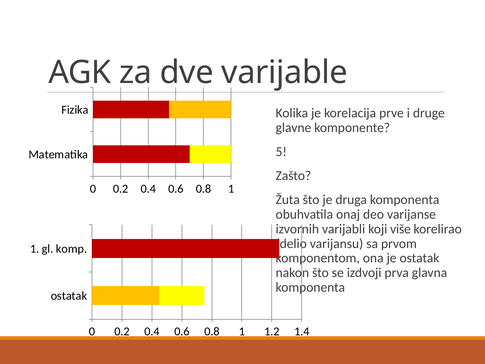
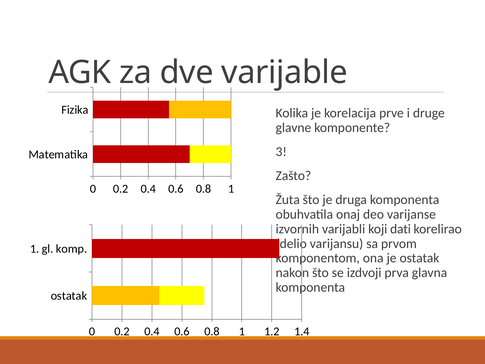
5: 5 -> 3
više: više -> dati
